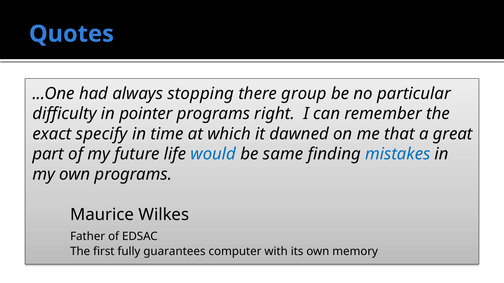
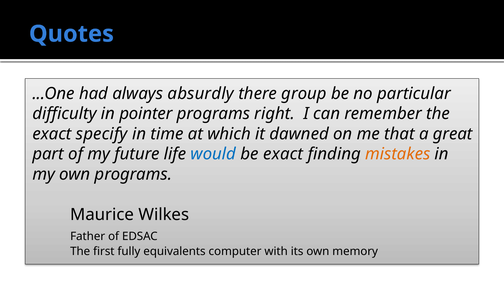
stopping: stopping -> absurdly
be same: same -> exact
mistakes colour: blue -> orange
guarantees: guarantees -> equivalents
